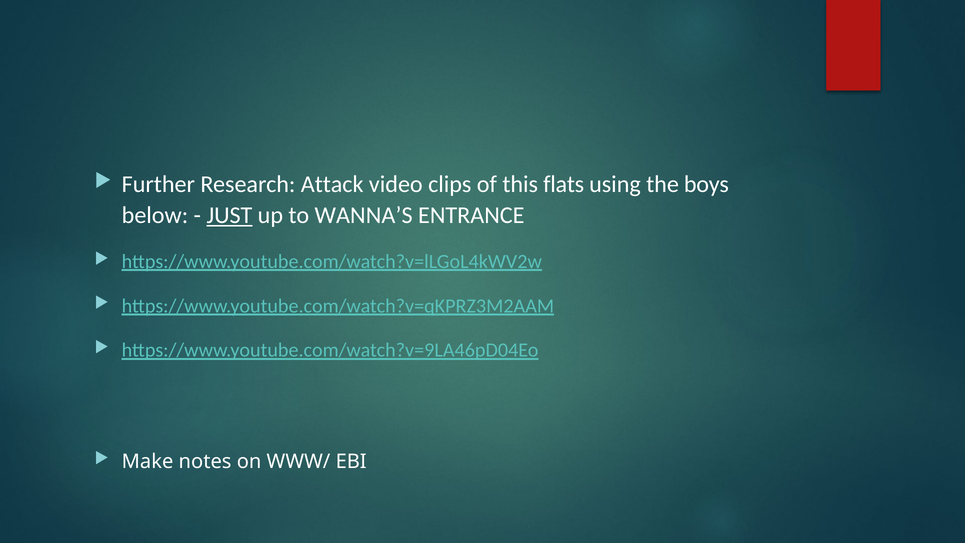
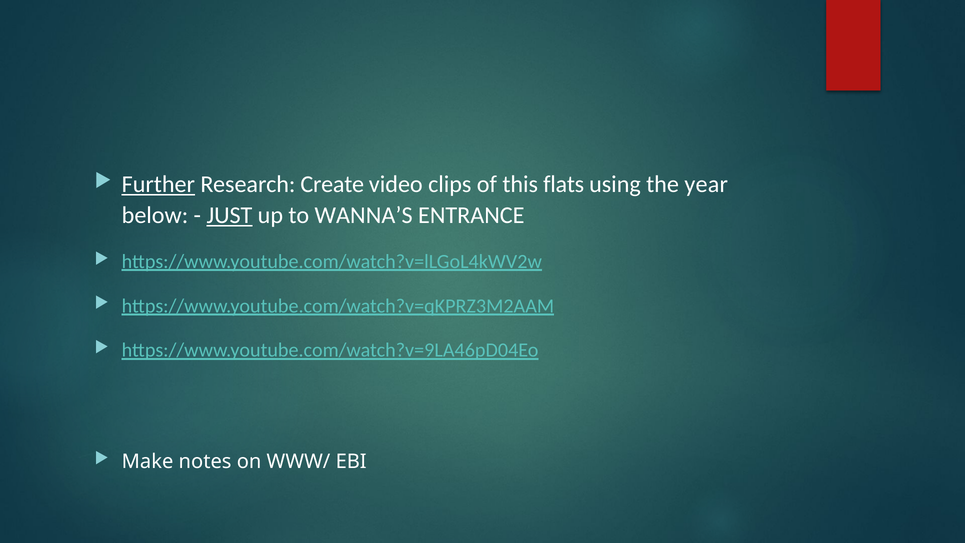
Further underline: none -> present
Attack: Attack -> Create
boys: boys -> year
